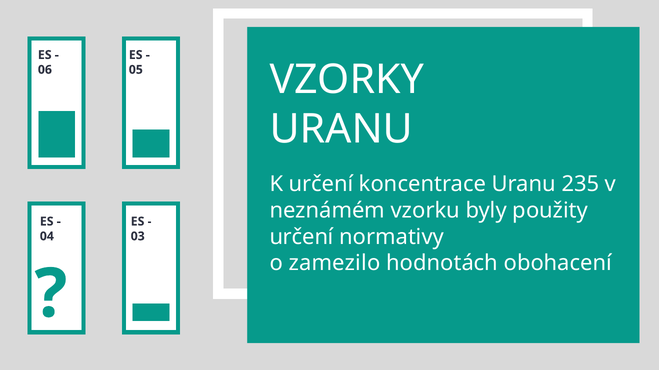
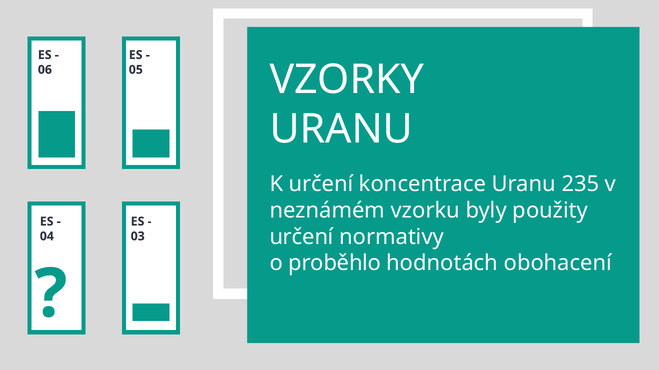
zamezilo: zamezilo -> proběhlo
